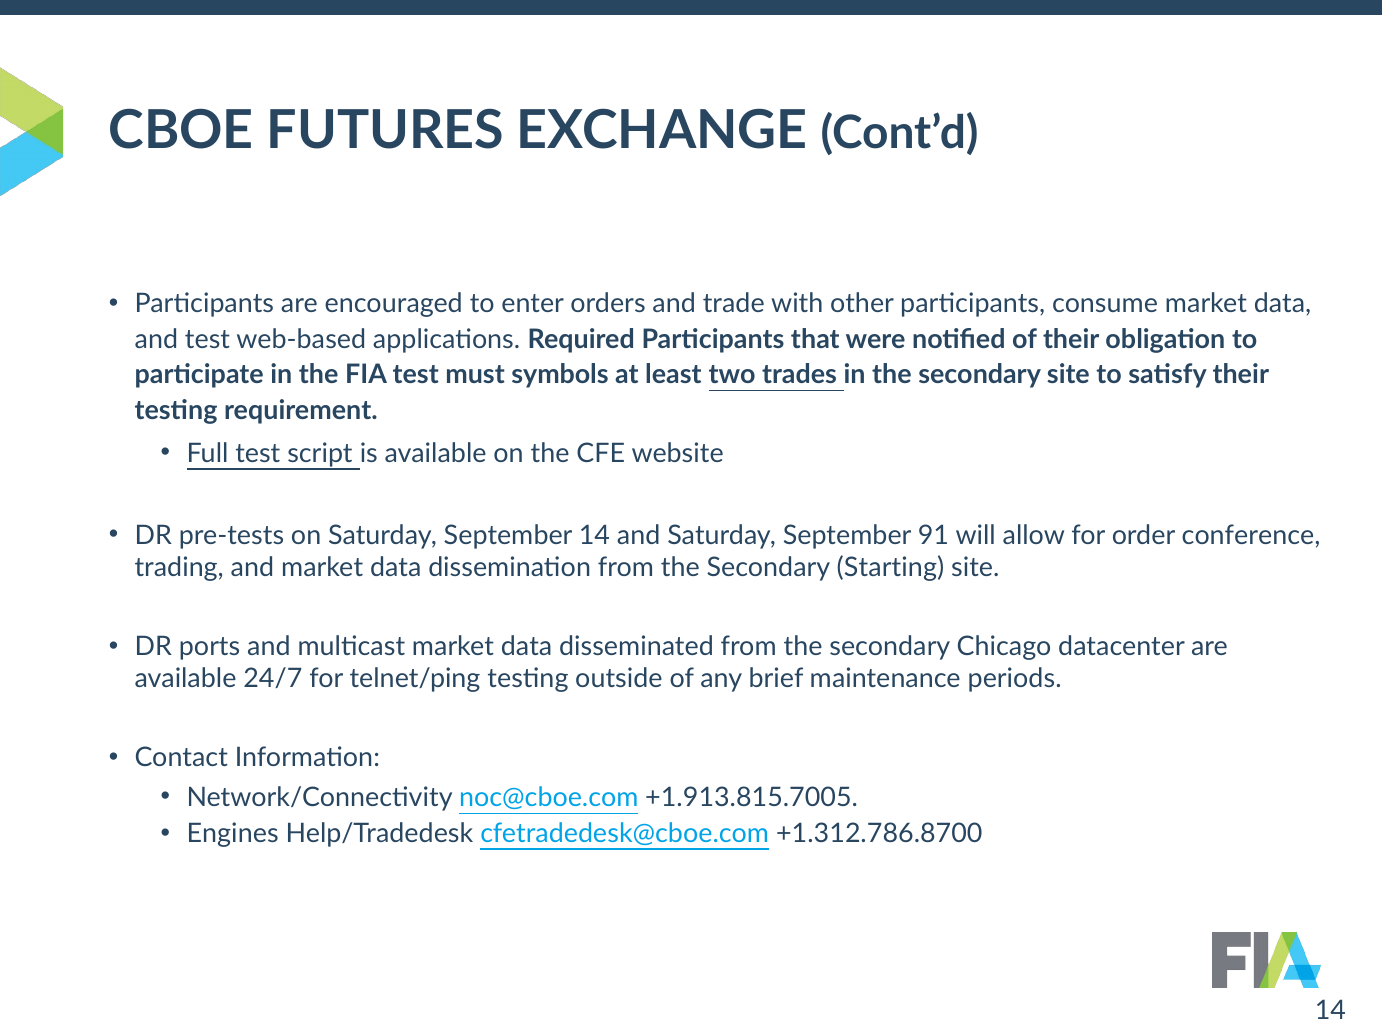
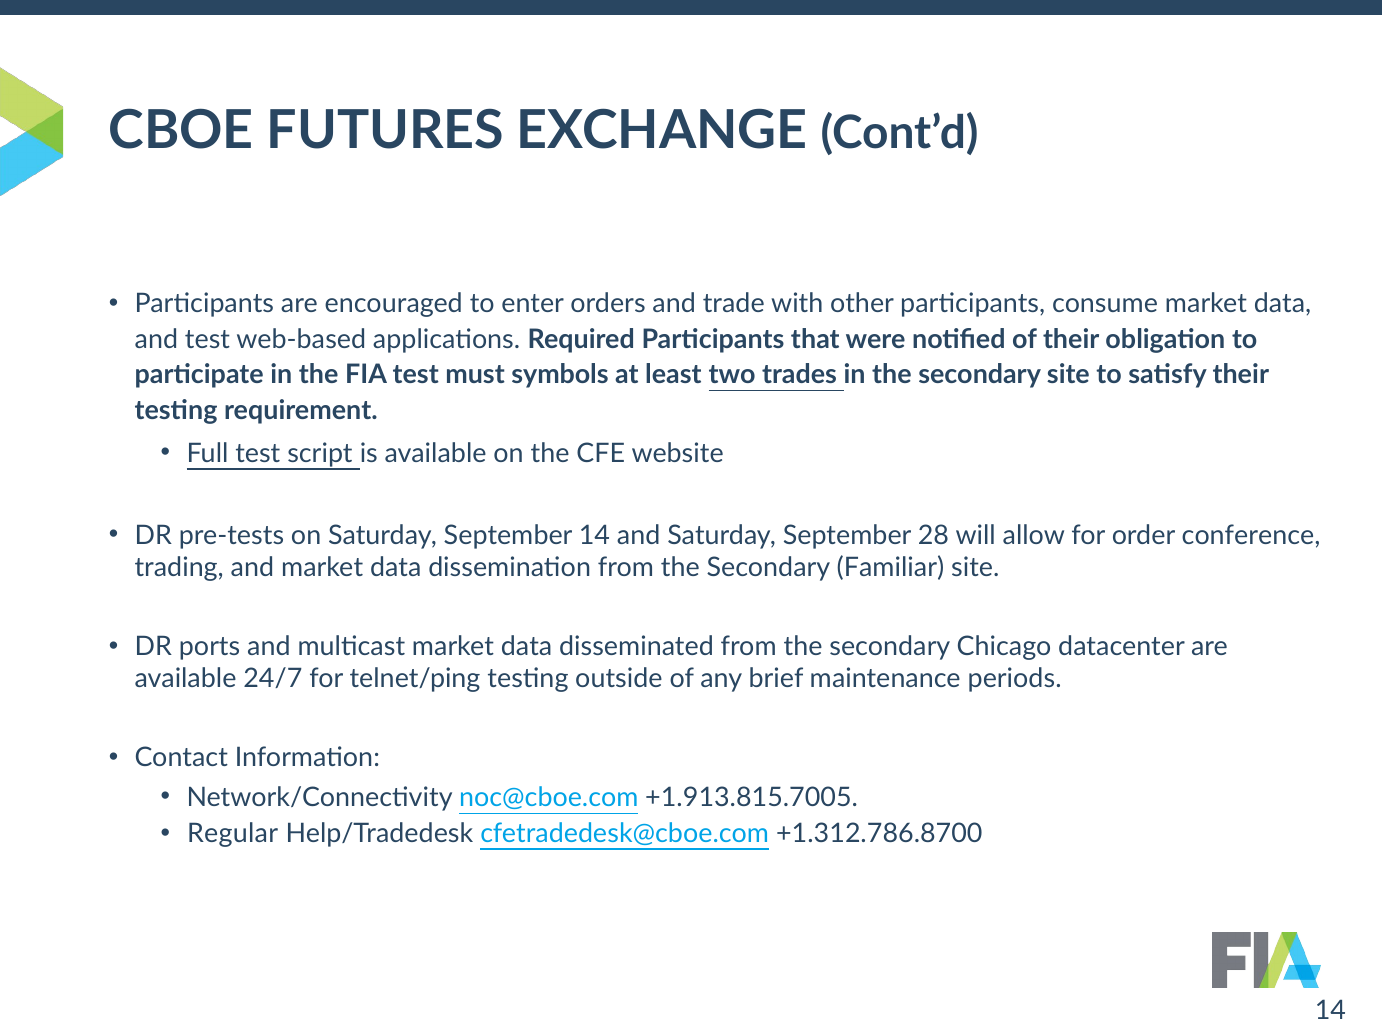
91: 91 -> 28
Starting: Starting -> Familiar
Engines: Engines -> Regular
